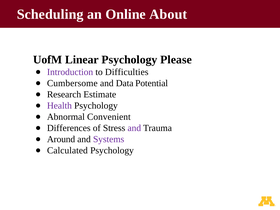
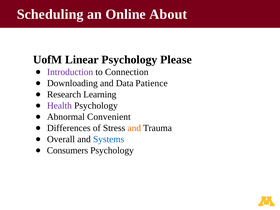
Difficulties: Difficulties -> Connection
Cumbersome: Cumbersome -> Downloading
Potential: Potential -> Patience
Estimate: Estimate -> Learning
and at (134, 128) colour: purple -> orange
Around: Around -> Overall
Systems colour: purple -> blue
Calculated: Calculated -> Consumers
